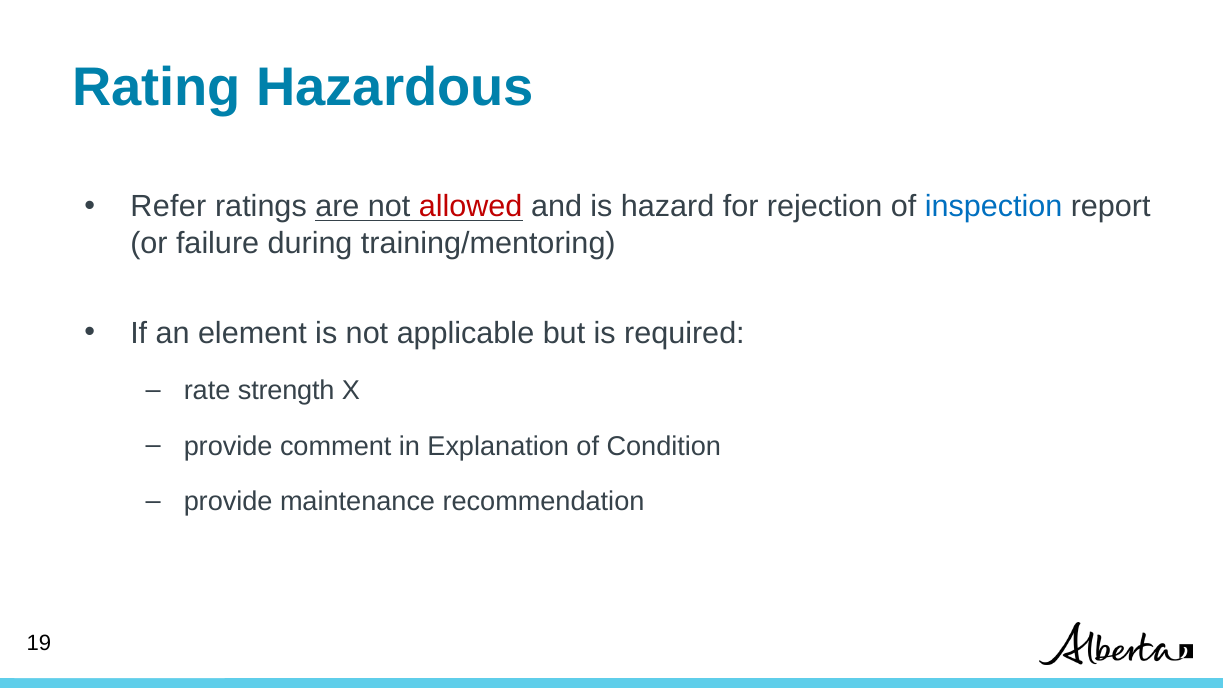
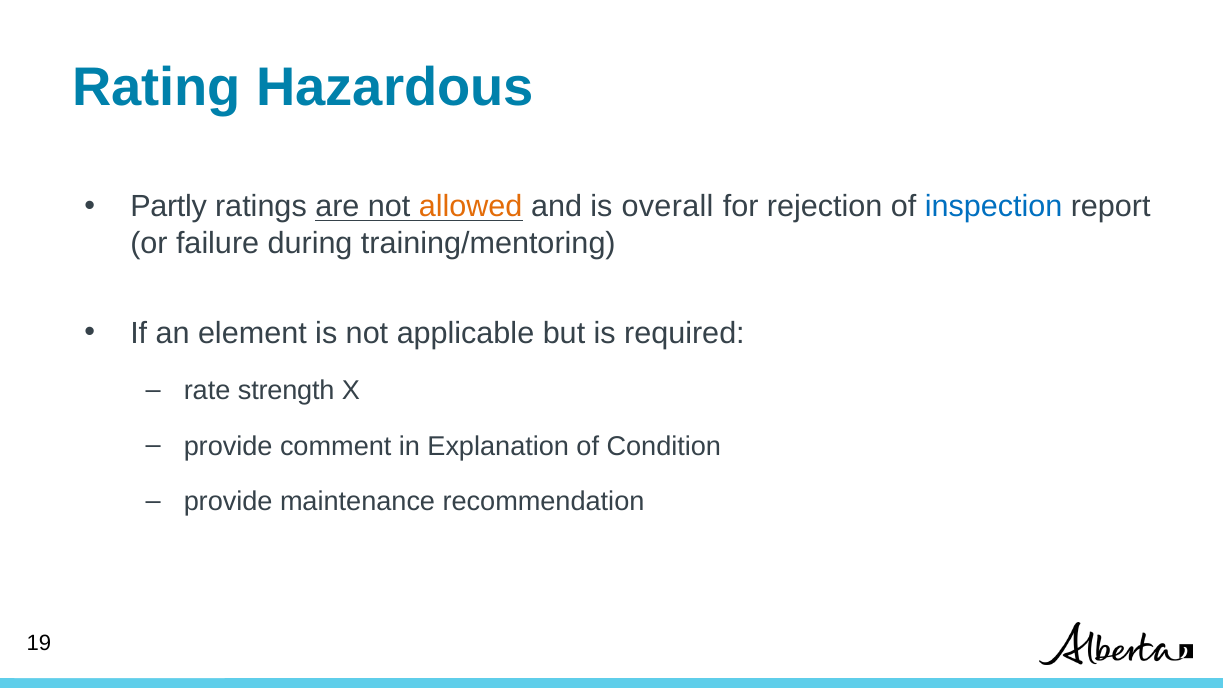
Refer: Refer -> Partly
allowed colour: red -> orange
hazard: hazard -> overall
